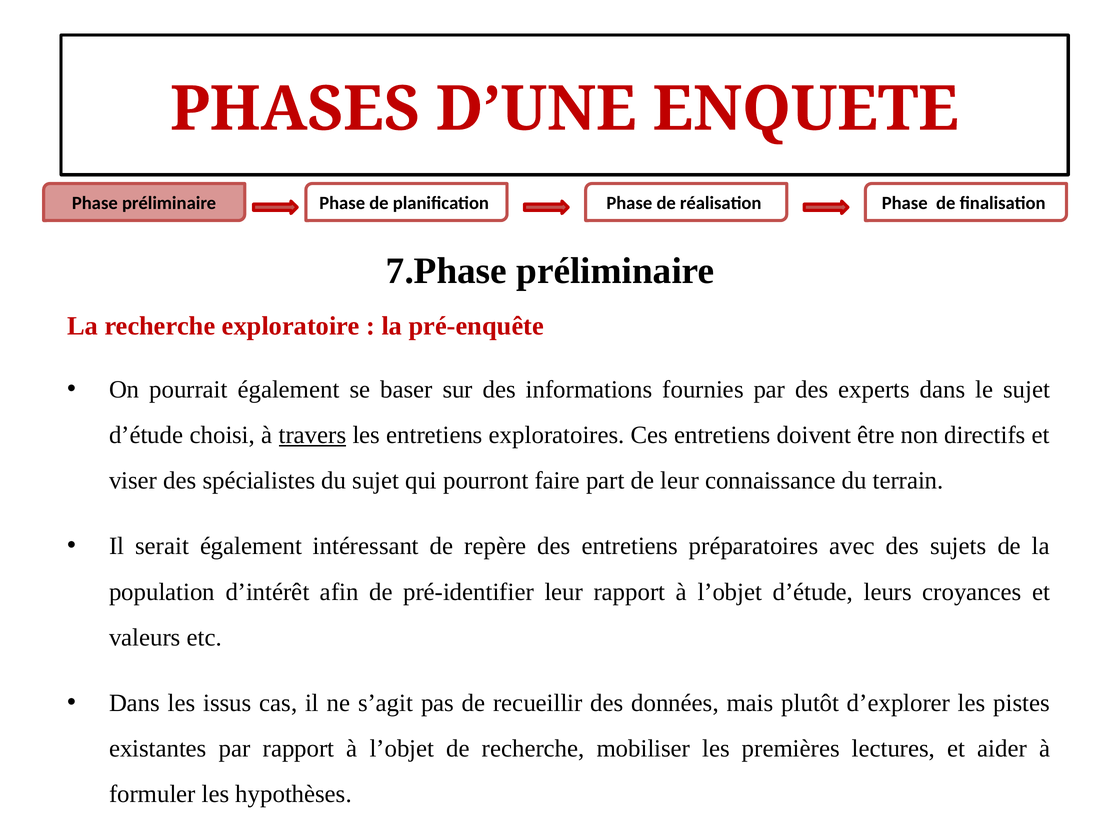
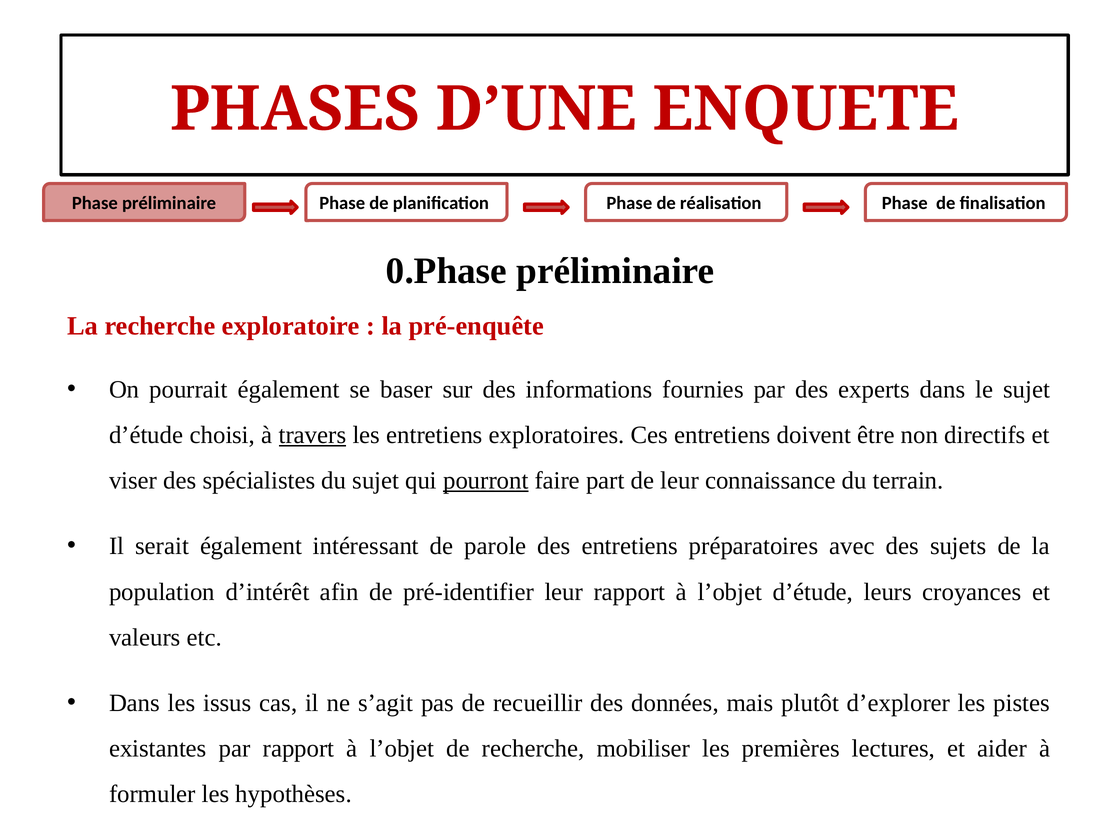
7.Phase: 7.Phase -> 0.Phase
pourront underline: none -> present
repère: repère -> parole
